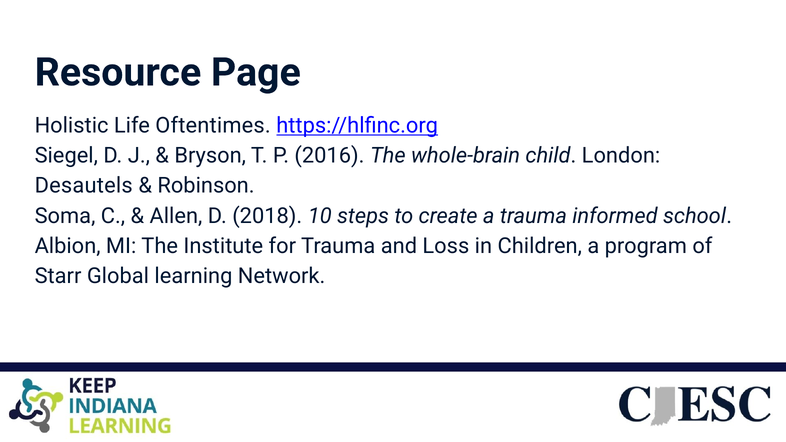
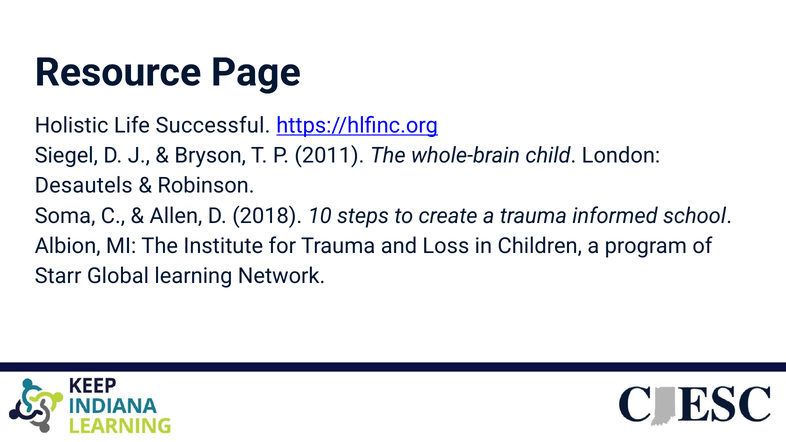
Oftentimes: Oftentimes -> Successful
2016: 2016 -> 2011
